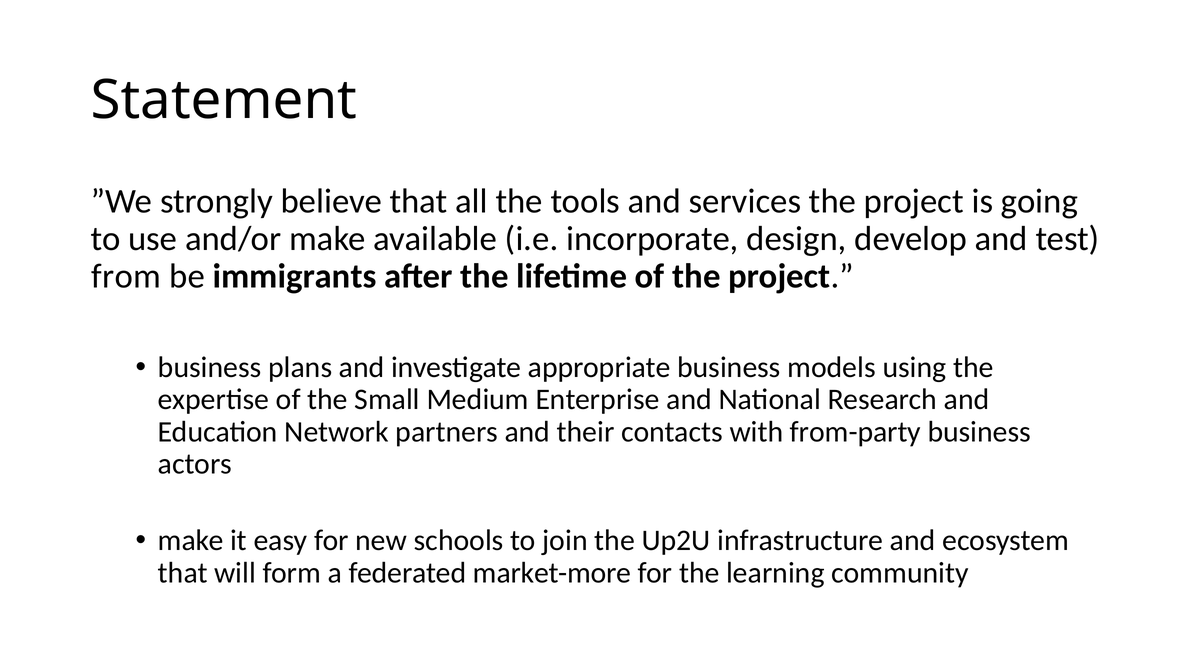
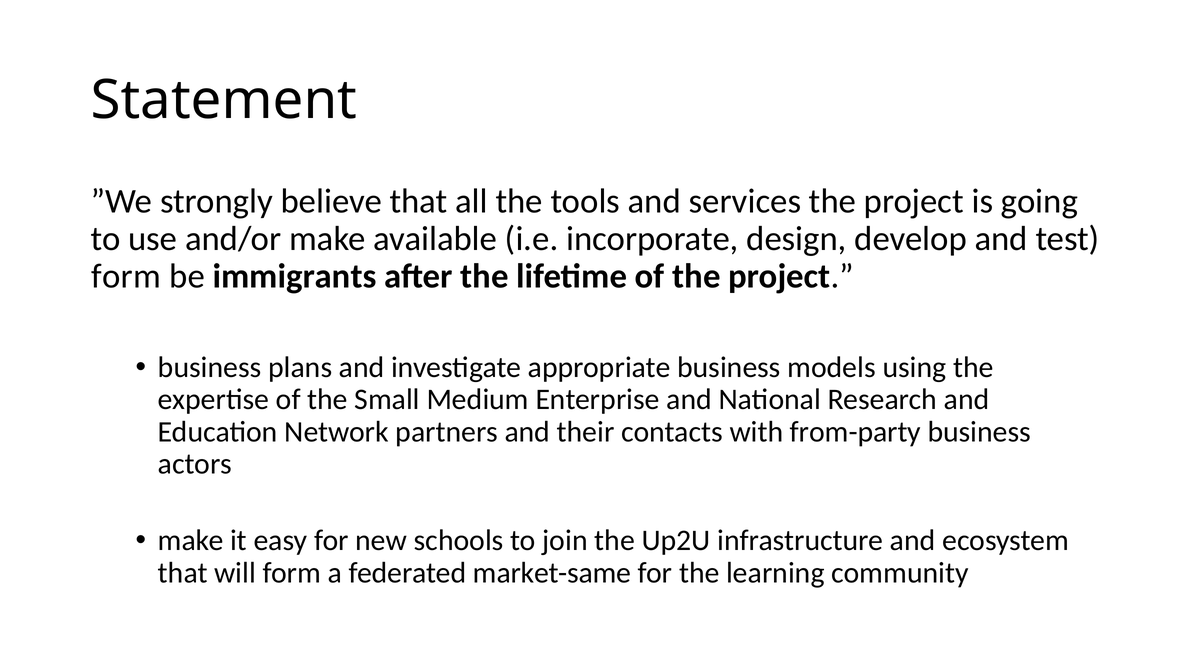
from at (126, 277): from -> form
market-more: market-more -> market-same
